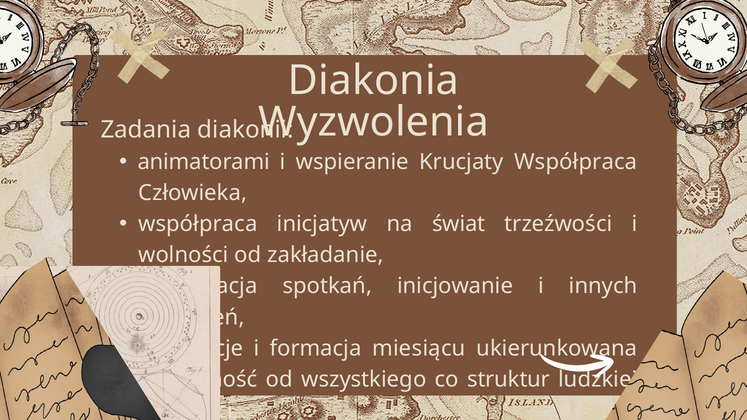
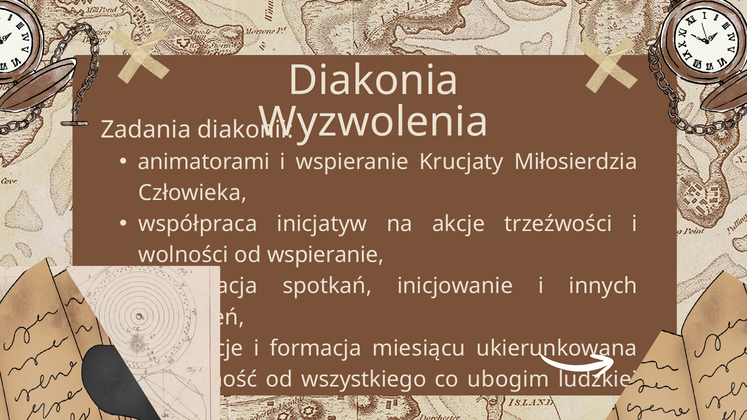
Krucjaty Współpraca: Współpraca -> Miłosierdzia
świat: świat -> akcje
od zakładanie: zakładanie -> wspieranie
struktur: struktur -> ubogim
